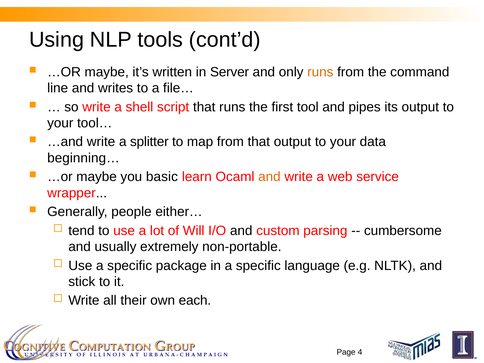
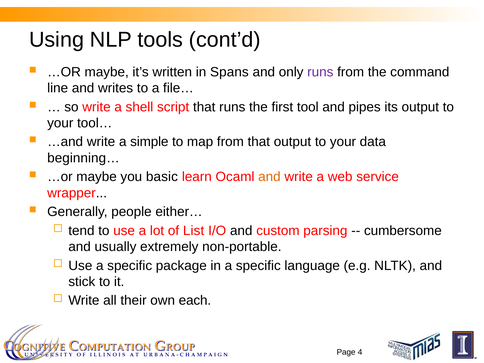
Server: Server -> Spans
runs at (320, 72) colour: orange -> purple
splitter: splitter -> simple
Will: Will -> List
